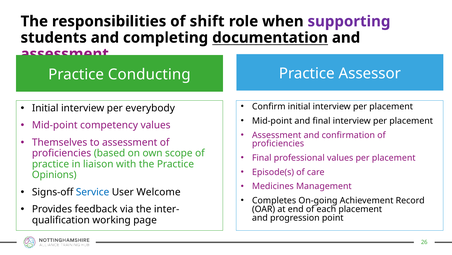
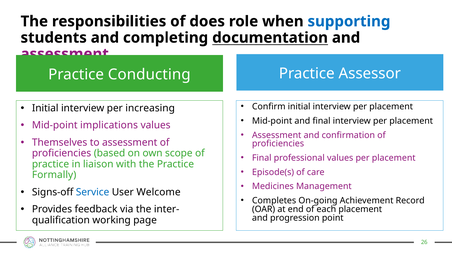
shift: shift -> does
supporting colour: purple -> blue
everybody: everybody -> increasing
competency: competency -> implications
Opinions: Opinions -> Formally
